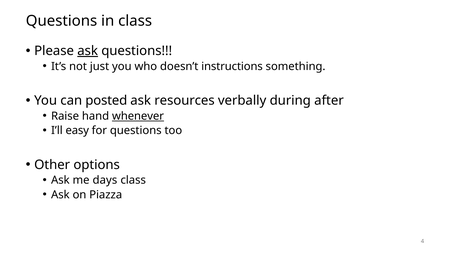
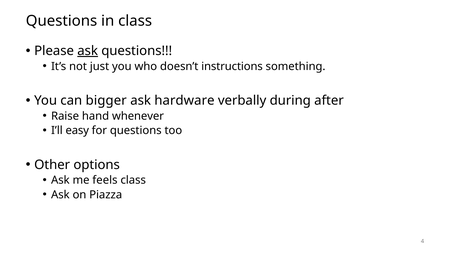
posted: posted -> bigger
resources: resources -> hardware
whenever underline: present -> none
days: days -> feels
